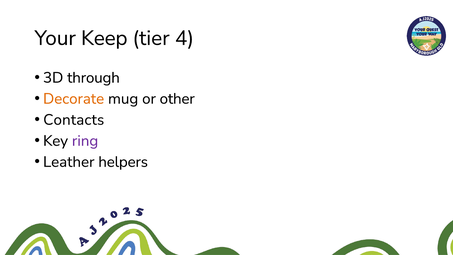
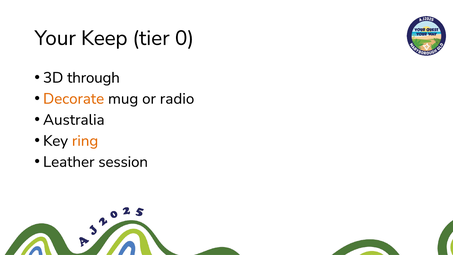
4: 4 -> 0
other: other -> radio
Contacts: Contacts -> Australia
ring colour: purple -> orange
helpers: helpers -> session
